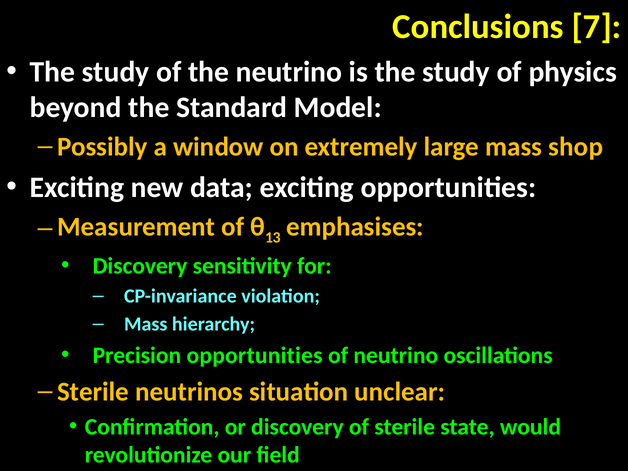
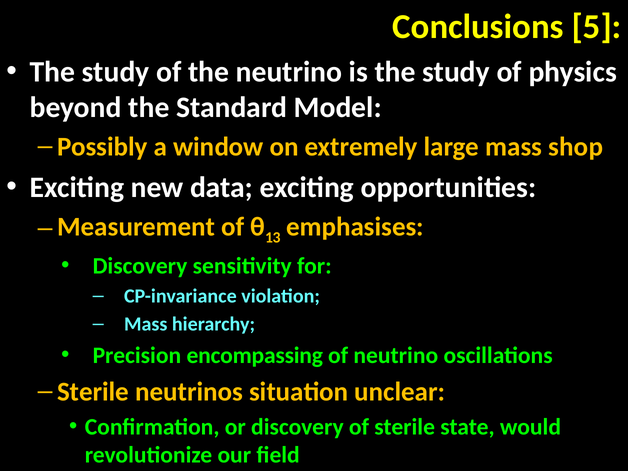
7: 7 -> 5
Precision opportunities: opportunities -> encompassing
